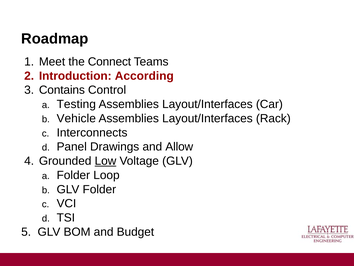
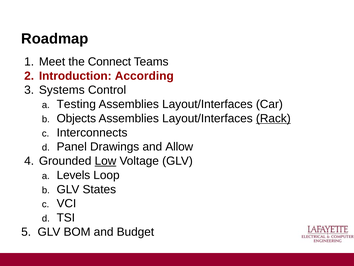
Contains: Contains -> Systems
Vehicle: Vehicle -> Objects
Rack underline: none -> present
Folder at (73, 175): Folder -> Levels
GLV Folder: Folder -> States
